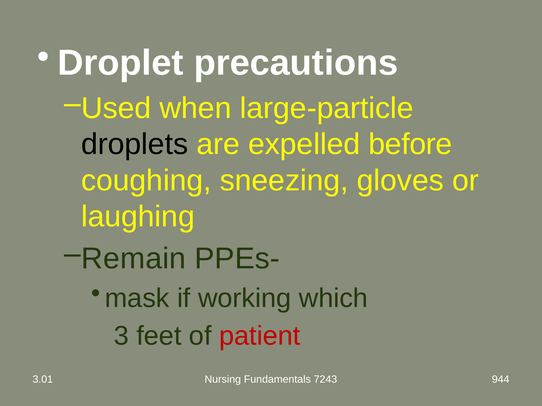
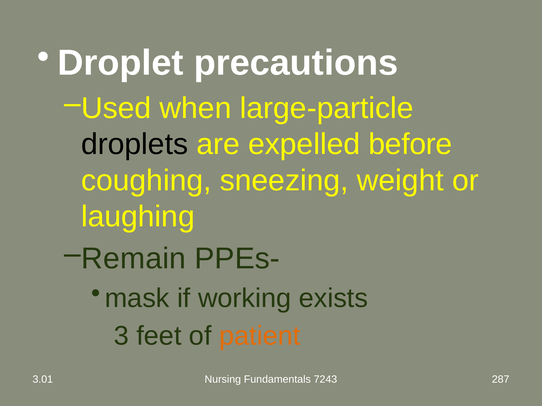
gloves: gloves -> weight
which: which -> exists
patient colour: red -> orange
944: 944 -> 287
